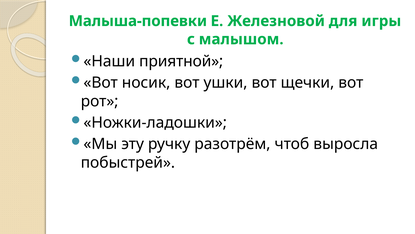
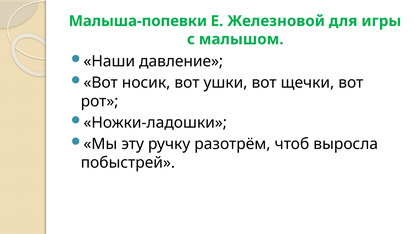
приятной: приятной -> давление
